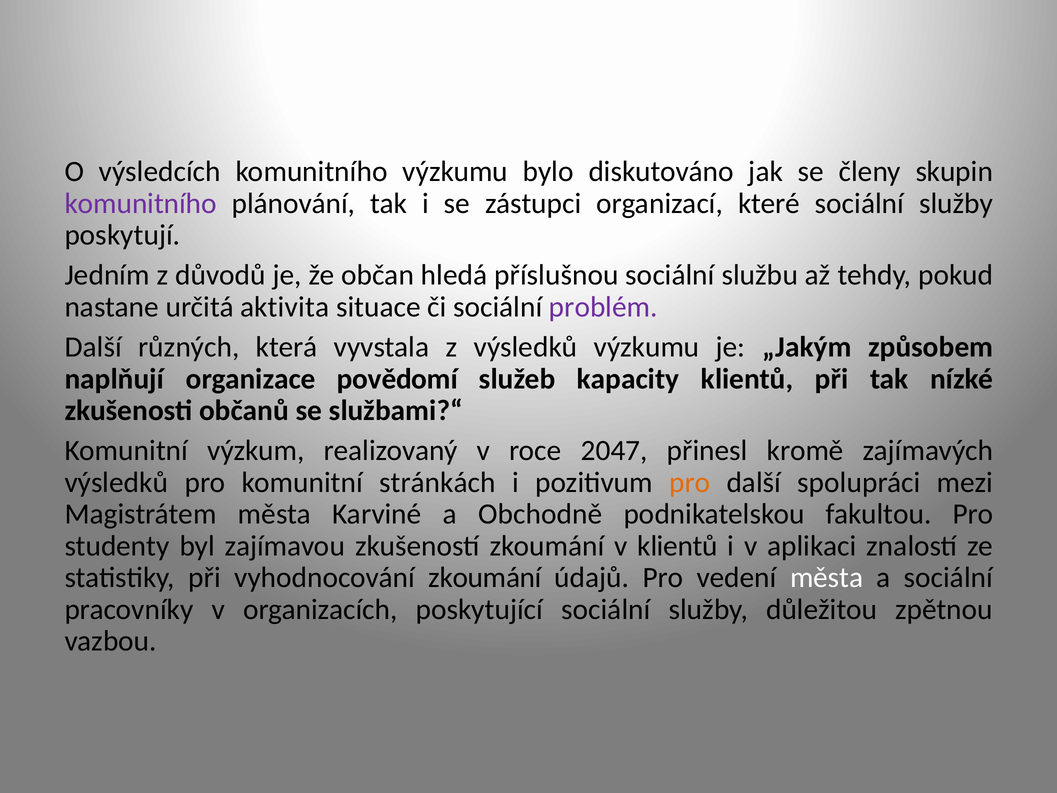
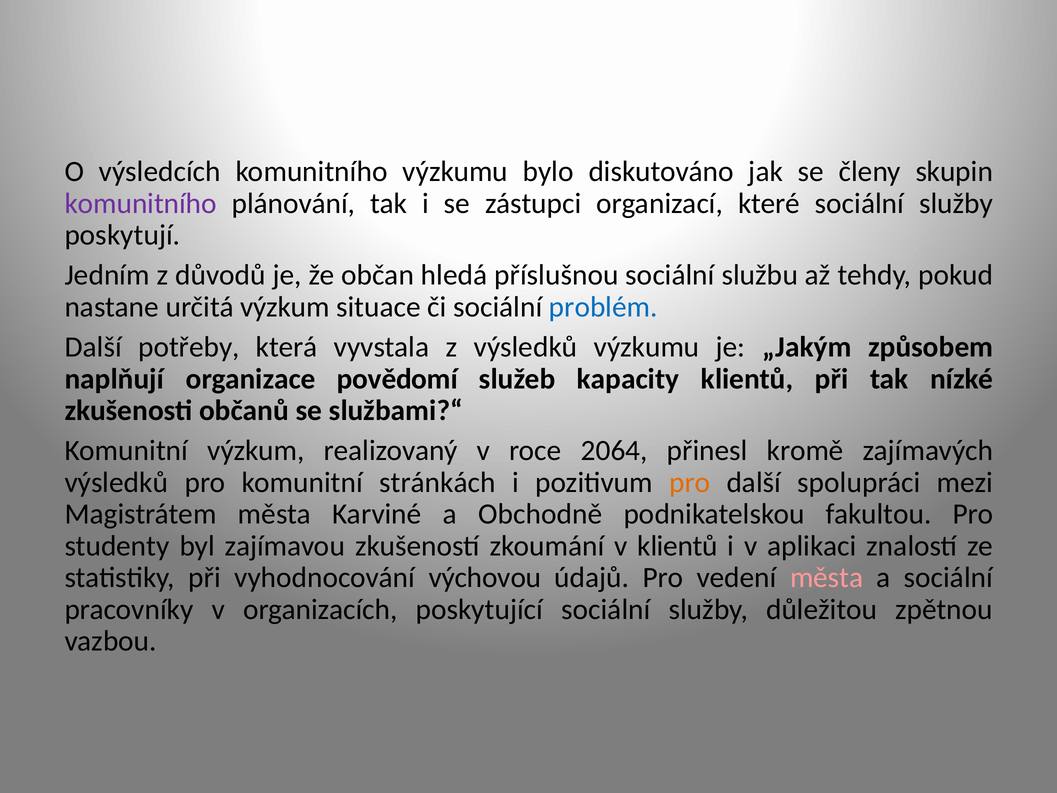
určitá aktivita: aktivita -> výzkum
problém colour: purple -> blue
různých: různých -> potřeby
2047: 2047 -> 2064
vyhodnocování zkoumání: zkoumání -> výchovou
města at (827, 577) colour: white -> pink
